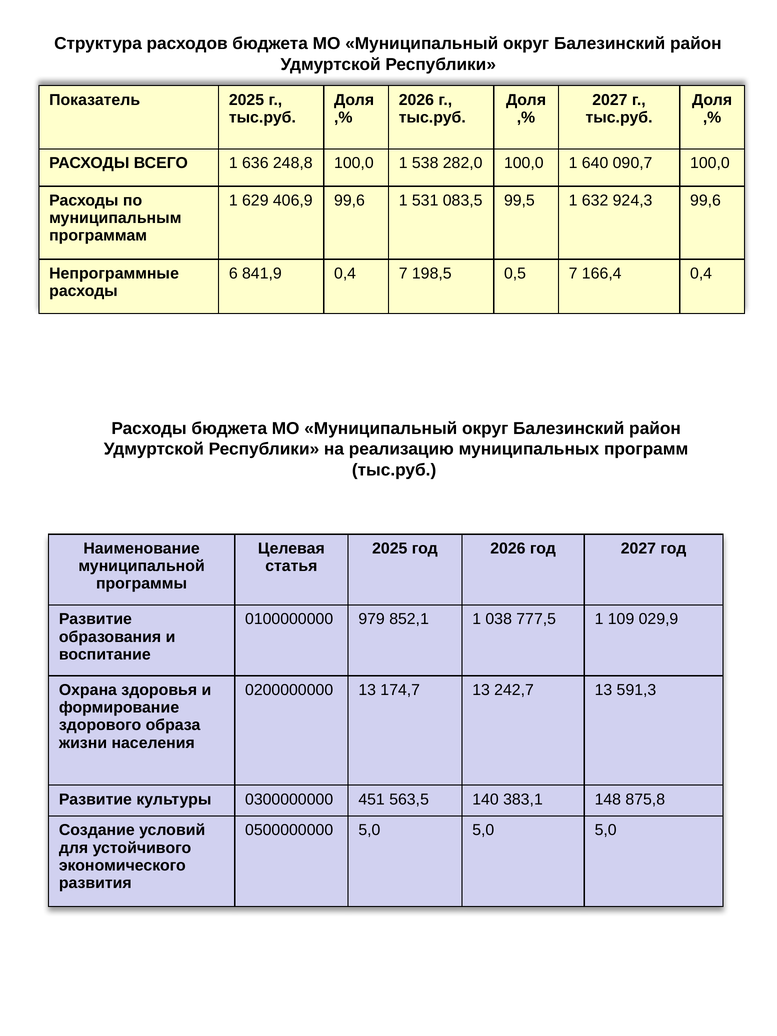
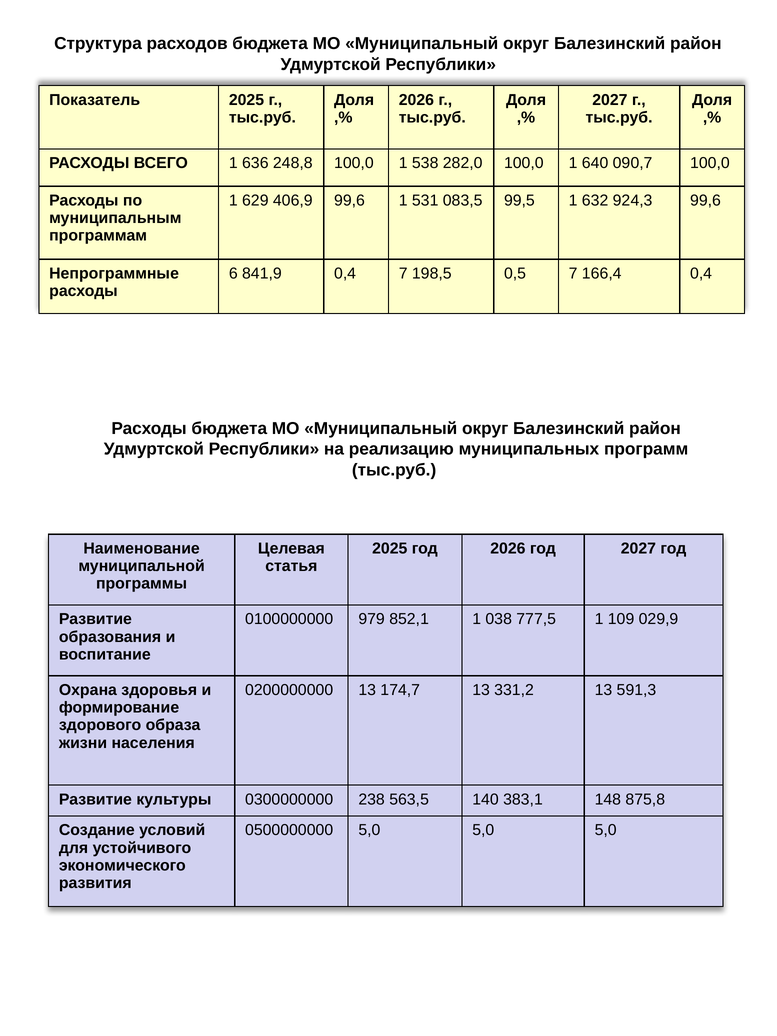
242,7: 242,7 -> 331,2
451: 451 -> 238
